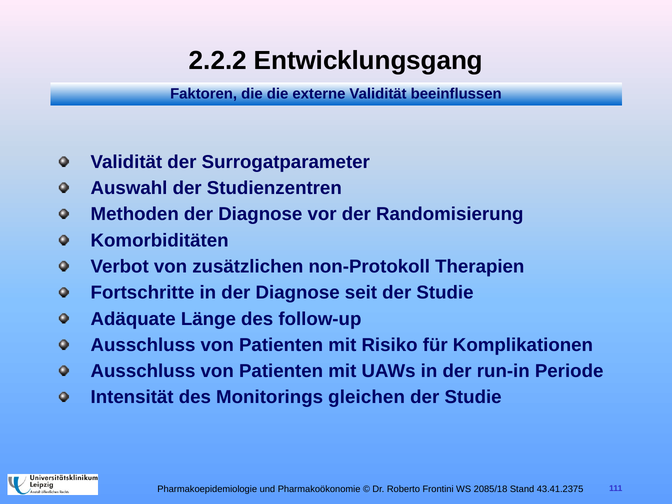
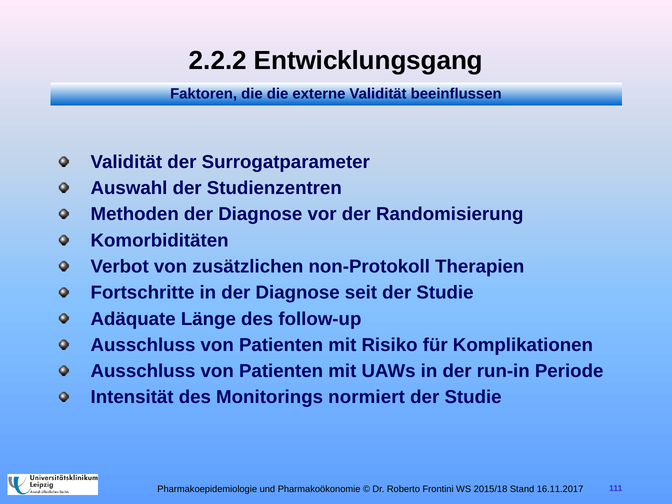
gleichen: gleichen -> normiert
2085/18: 2085/18 -> 2015/18
43.41.2375: 43.41.2375 -> 16.11.2017
